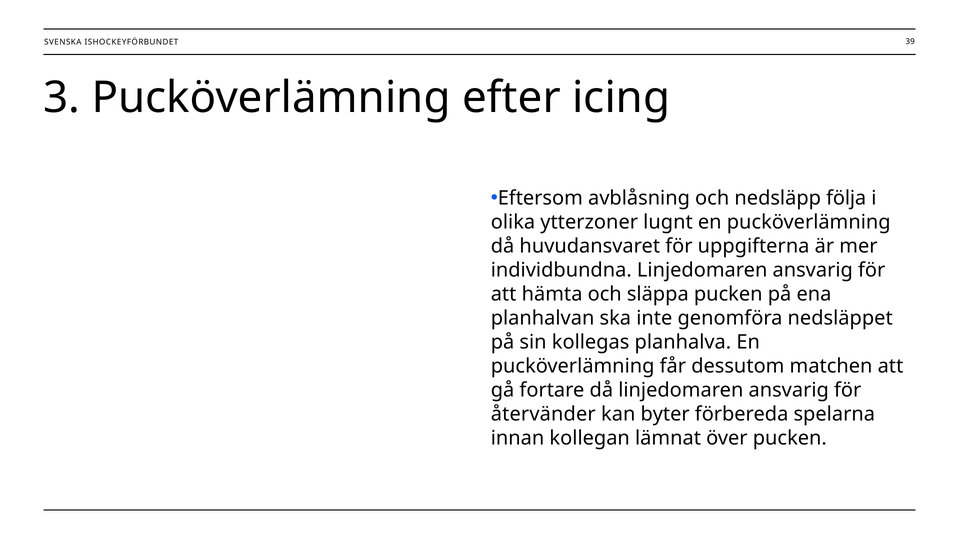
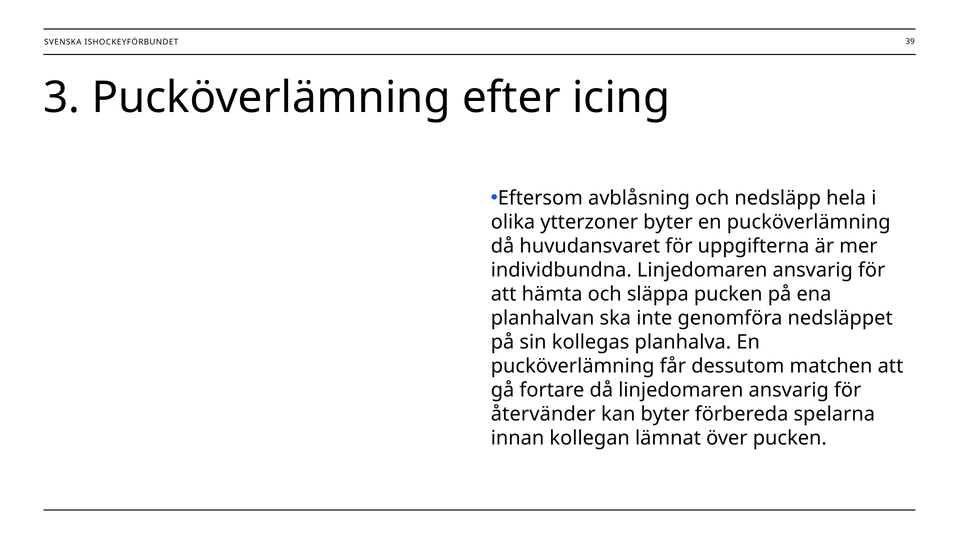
följa: följa -> hela
ytterzoner lugnt: lugnt -> byter
